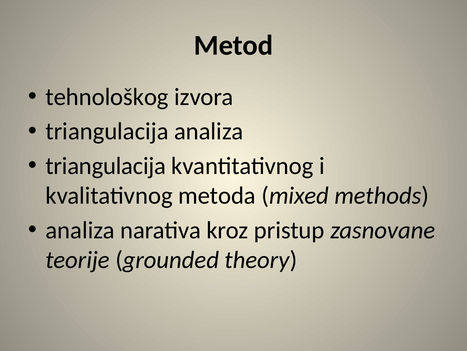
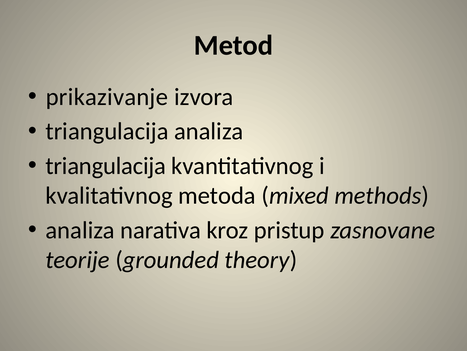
tehnološkog: tehnološkog -> prikazivanje
